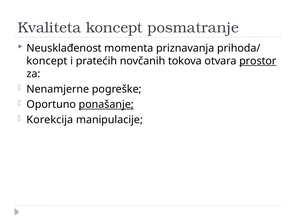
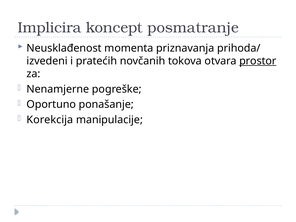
Kvaliteta: Kvaliteta -> Implicira
koncept at (47, 61): koncept -> izvedeni
ponašanje underline: present -> none
